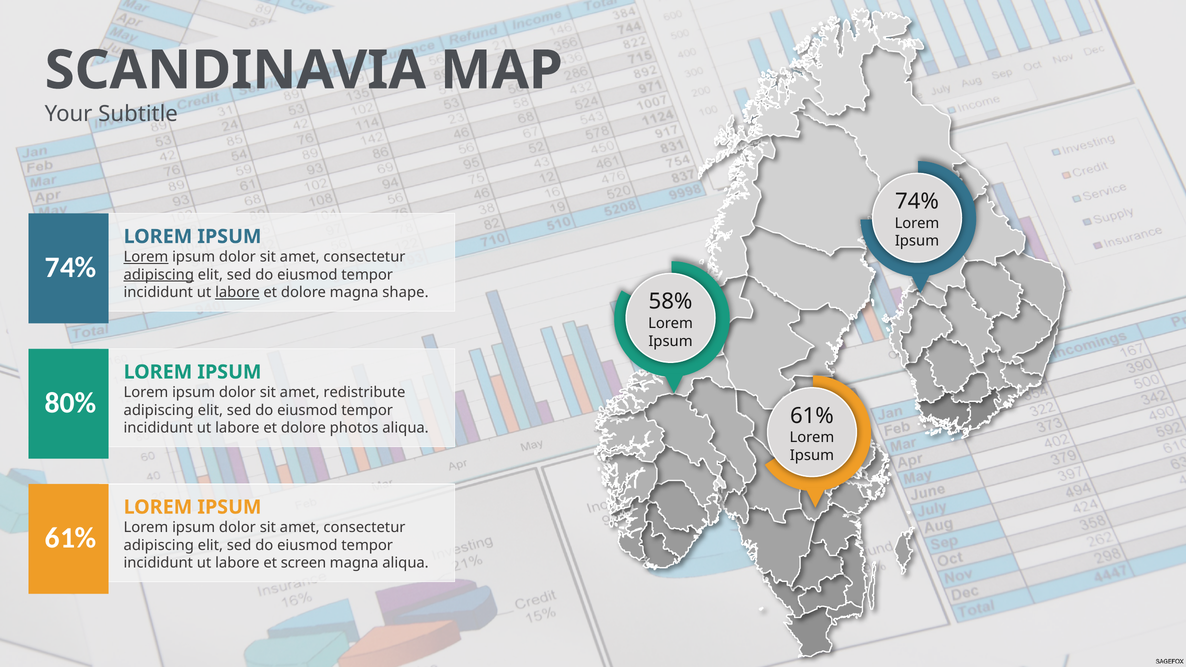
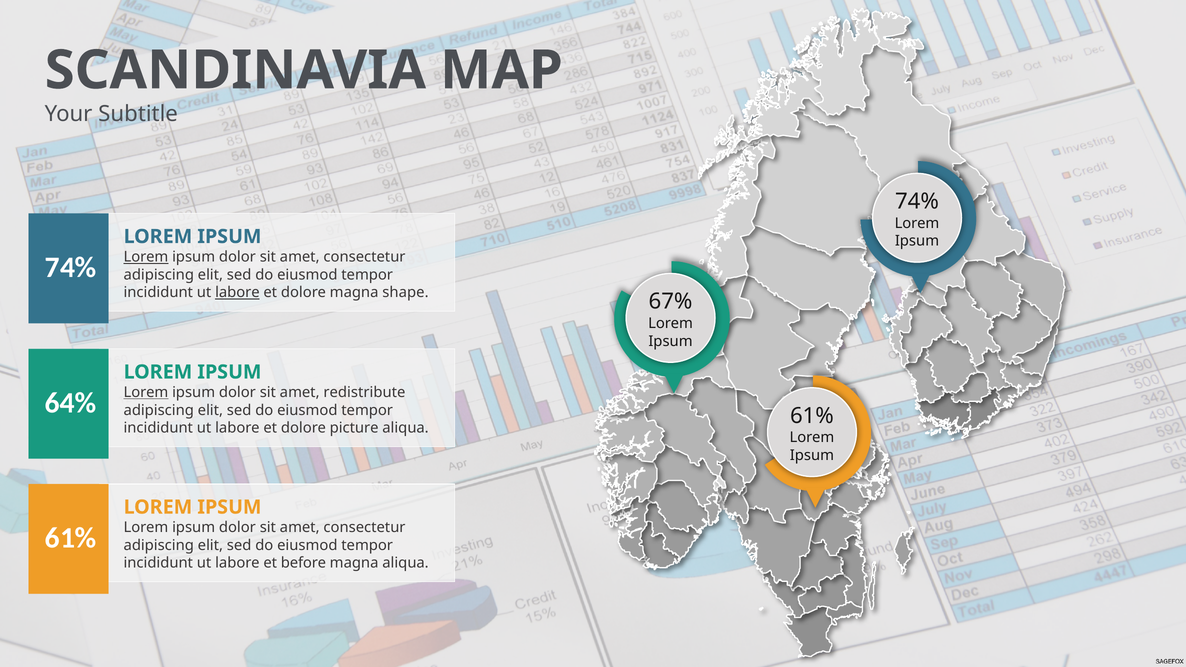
adipiscing at (159, 275) underline: present -> none
58%: 58% -> 67%
Lorem at (146, 392) underline: none -> present
80%: 80% -> 64%
photos: photos -> picture
screen: screen -> before
